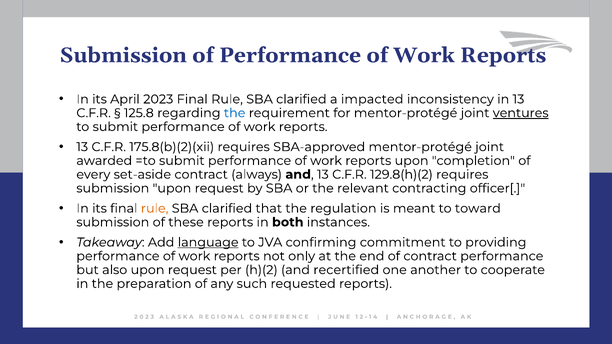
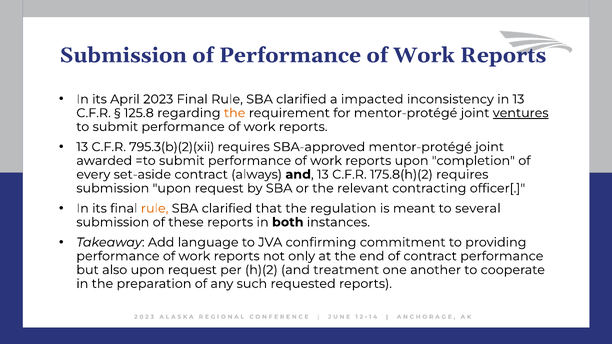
the at (235, 113) colour: blue -> orange
175.8(b)(2)(xii: 175.8(b)(2)(xii -> 795.3(b)(2)(xii
129.8(h)(2: 129.8(h)(2 -> 175.8(h)(2
toward: toward -> several
language underline: present -> none
recertified: recertified -> treatment
